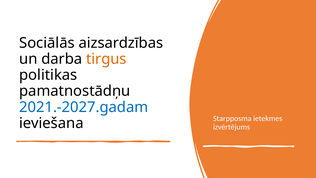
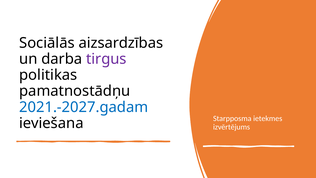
tirgus colour: orange -> purple
